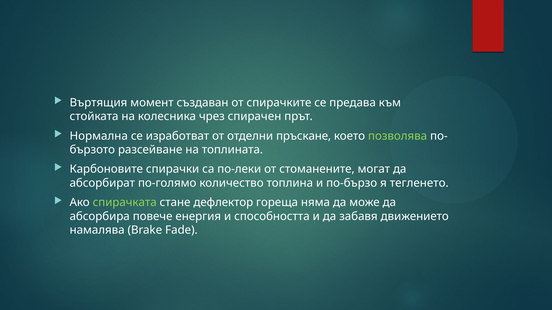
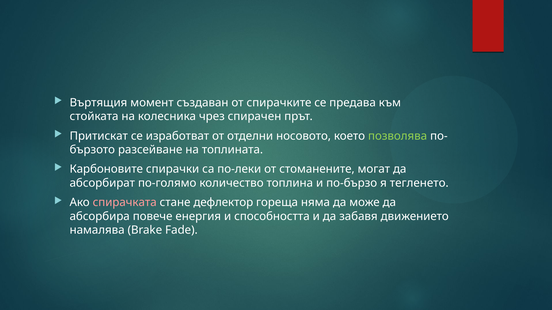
Нормална: Нормална -> Притискат
пръскане: пръскане -> носовото
спирачката colour: light green -> pink
